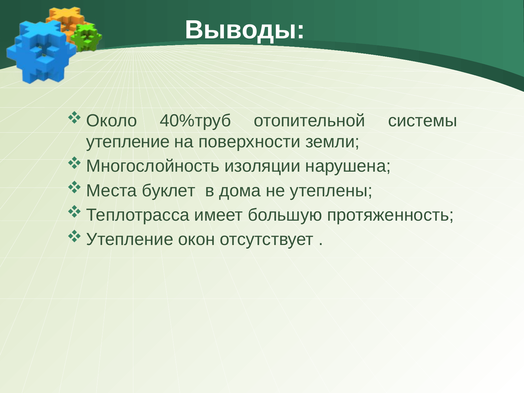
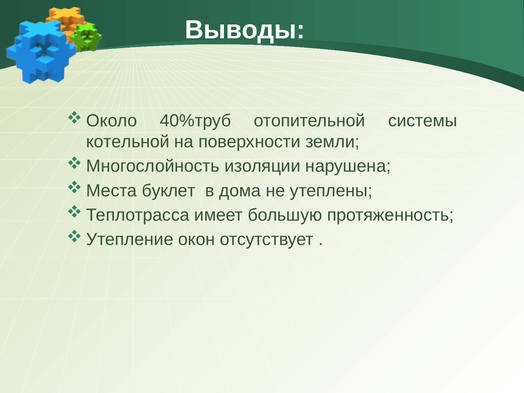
утепление: утепление -> котельной
